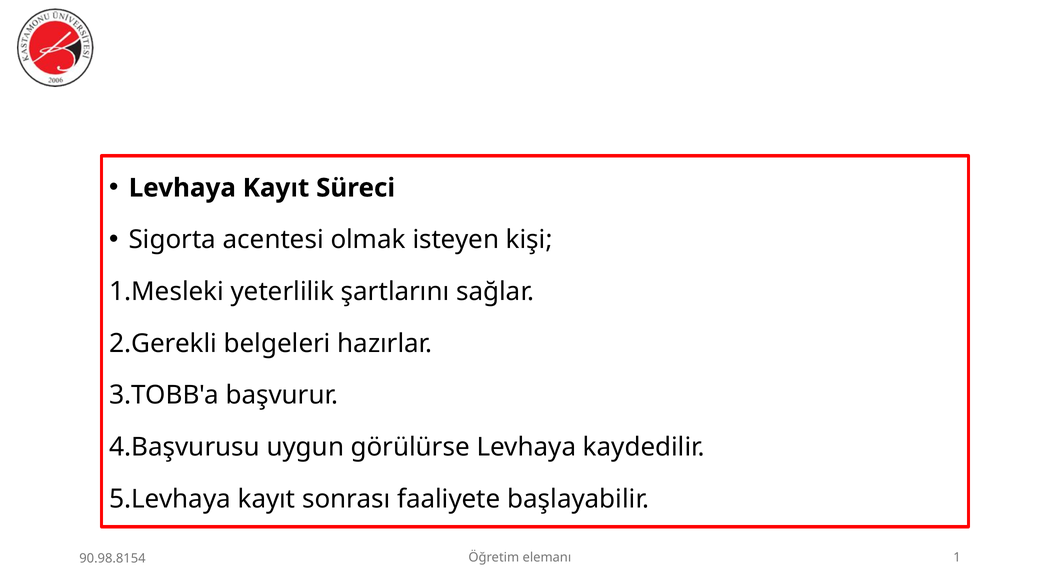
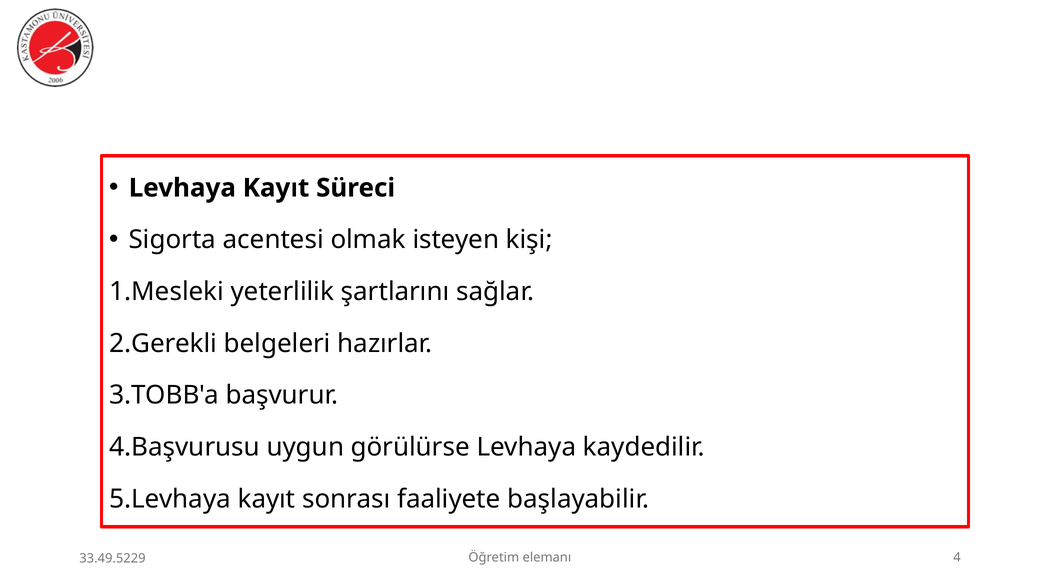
1: 1 -> 4
90.98.8154: 90.98.8154 -> 33.49.5229
